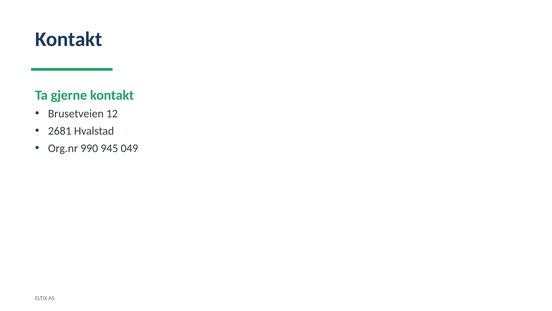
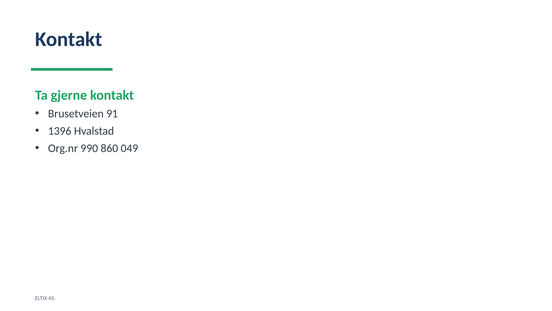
12: 12 -> 91
2681: 2681 -> 1396
945: 945 -> 860
